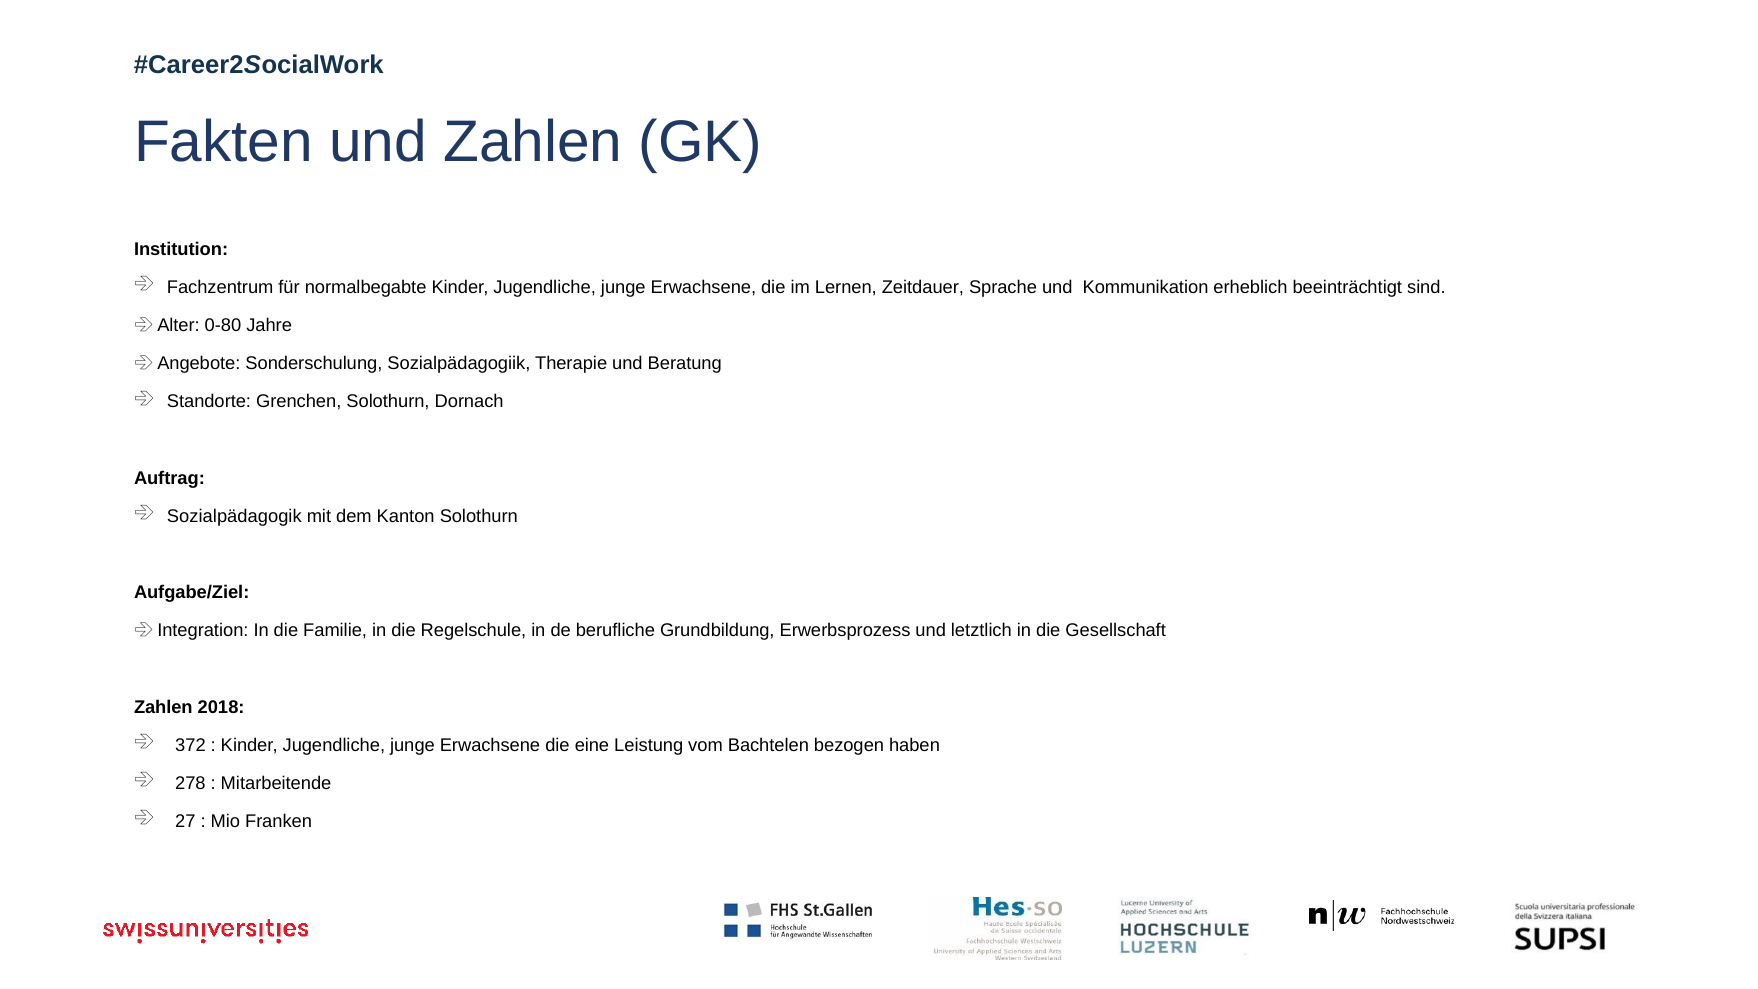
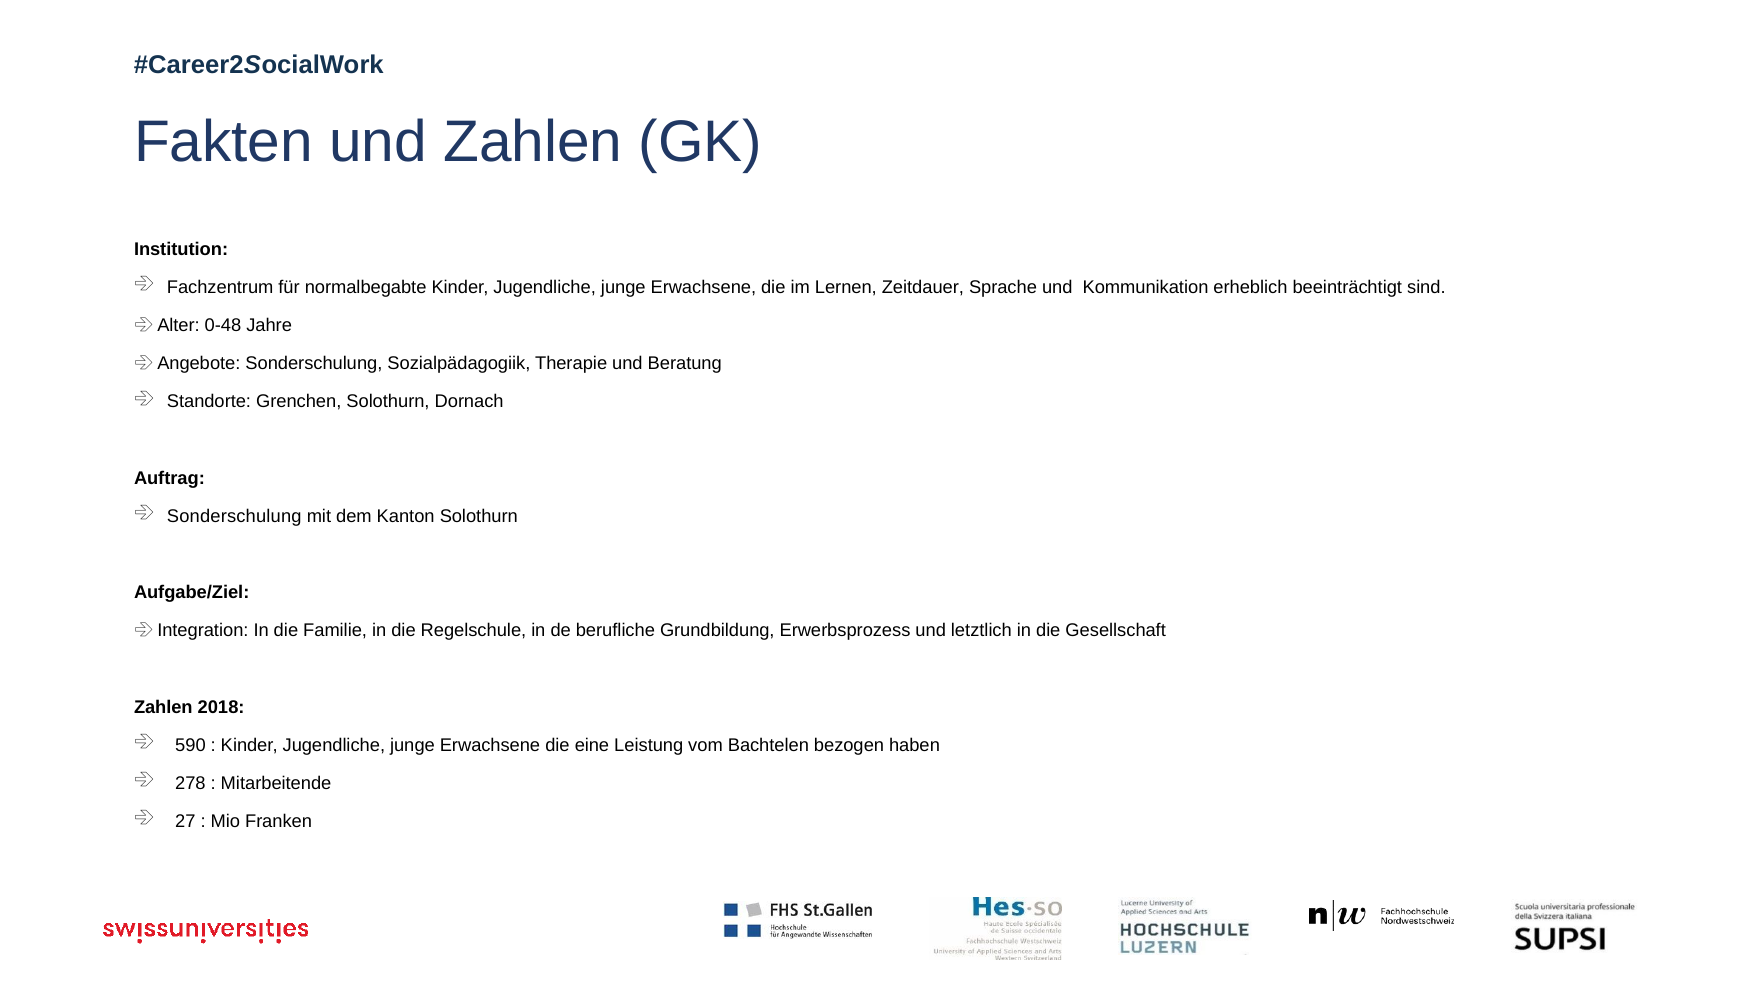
0-80: 0-80 -> 0-48
Sozialpädagogik at (234, 516): Sozialpädagogik -> Sonderschulung
372: 372 -> 590
